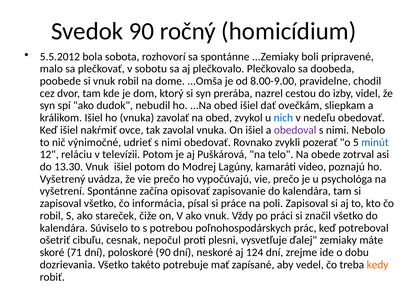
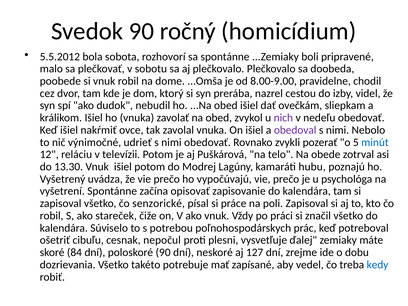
nich colour: blue -> purple
video: video -> hubu
informácia: informácia -> senzorické
71: 71 -> 84
124: 124 -> 127
kedy colour: orange -> blue
